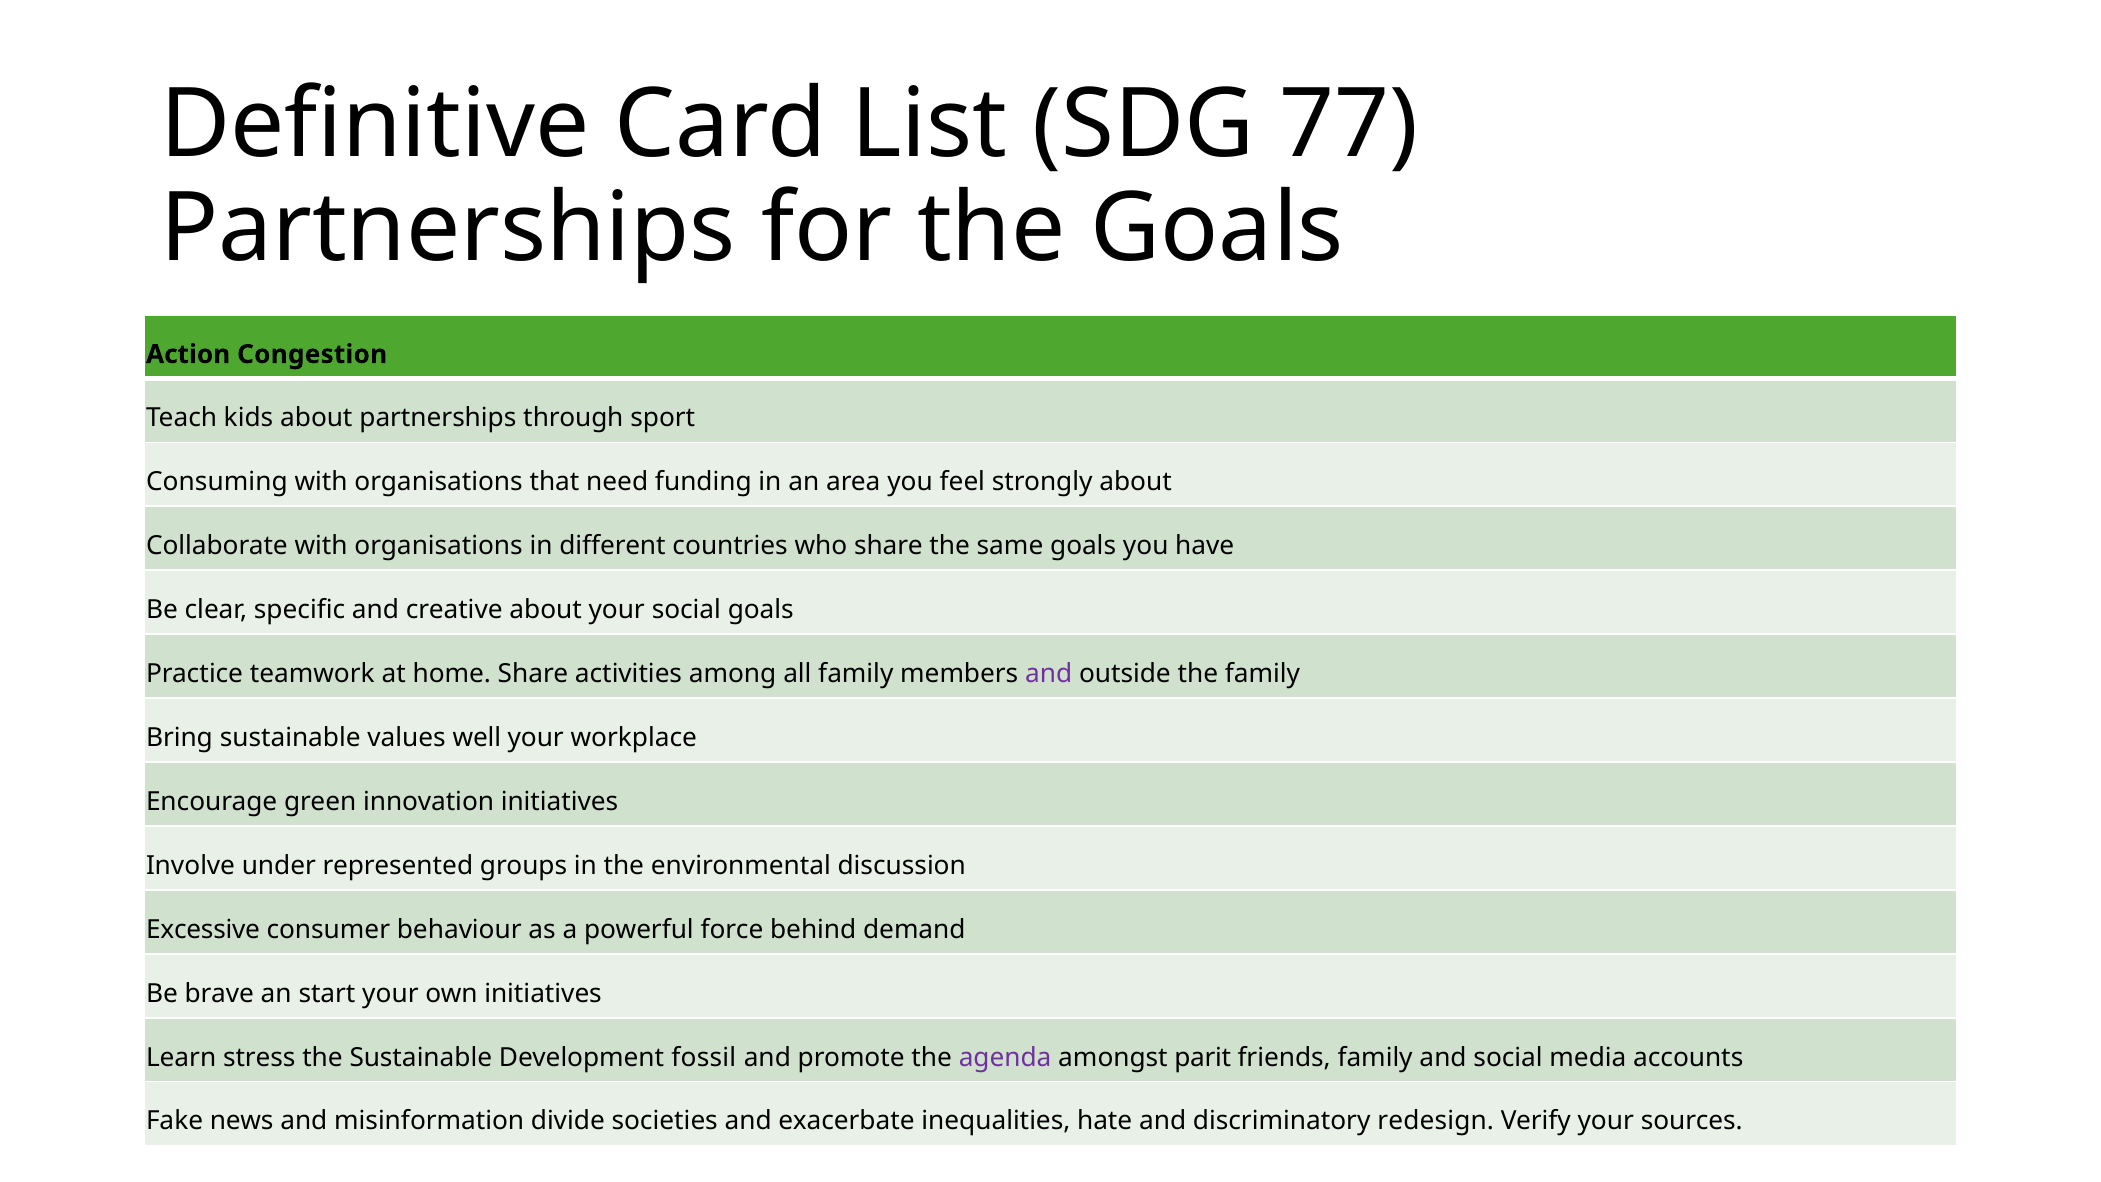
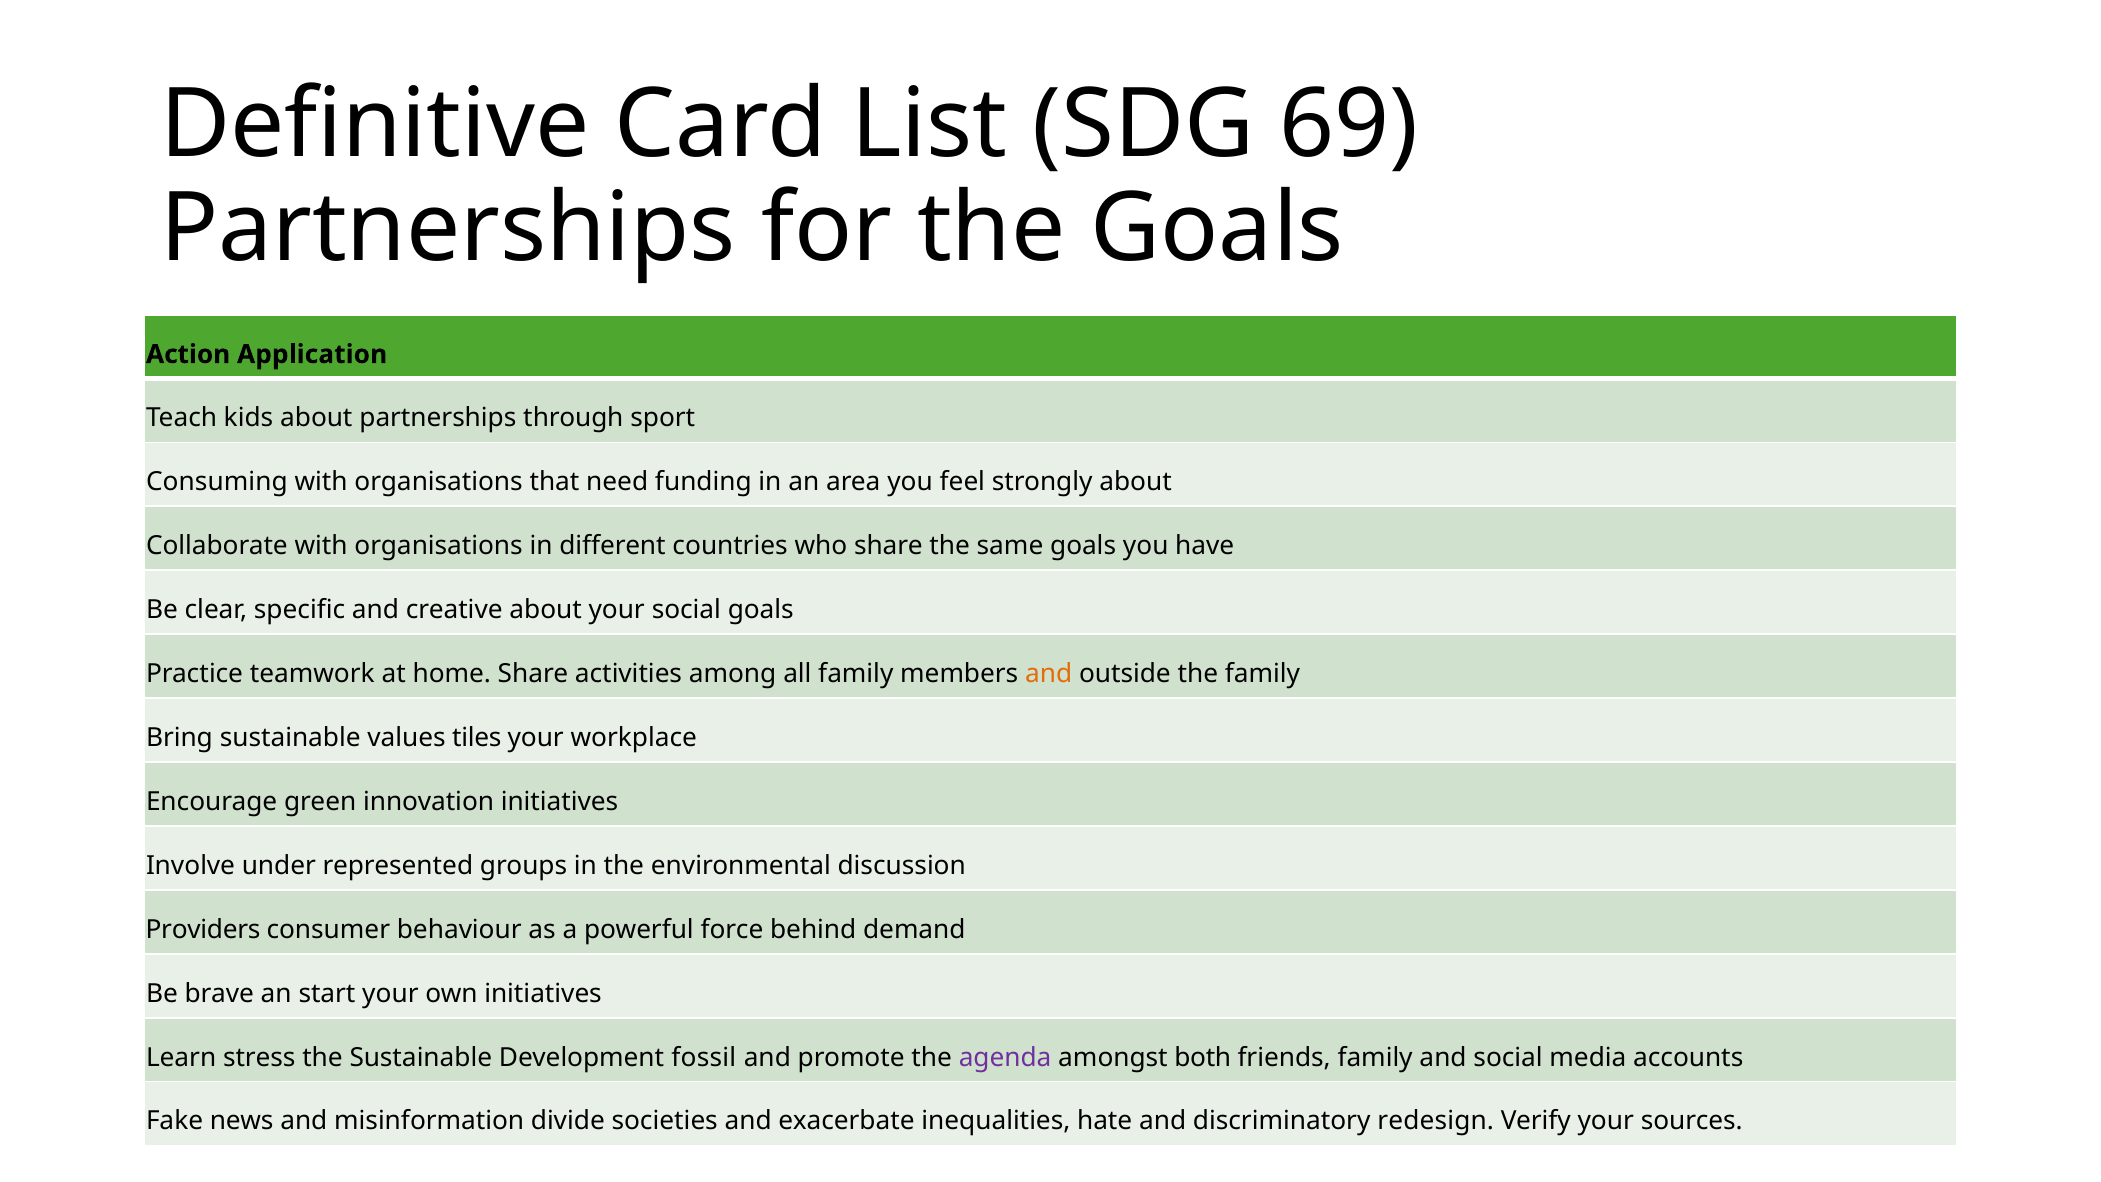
77: 77 -> 69
Congestion: Congestion -> Application
and at (1049, 674) colour: purple -> orange
well: well -> tiles
Excessive: Excessive -> Providers
parit: parit -> both
